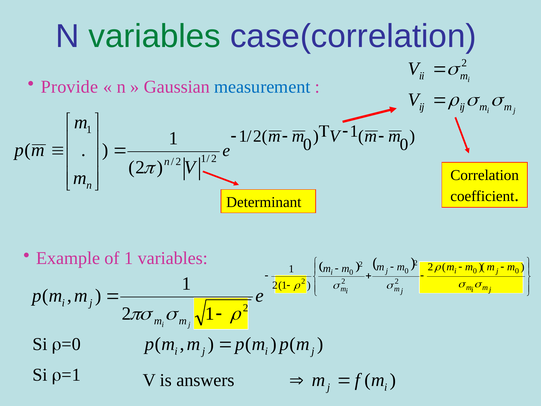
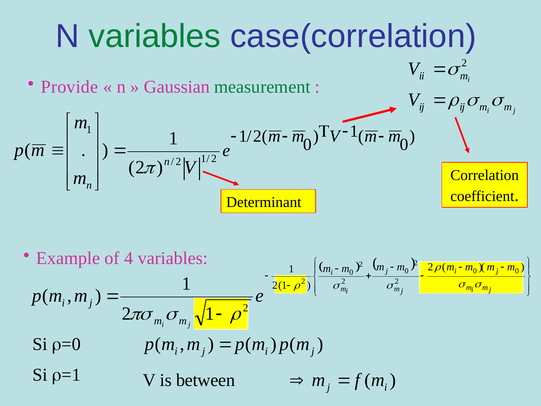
measurement colour: blue -> green
of 1: 1 -> 4
answers: answers -> between
